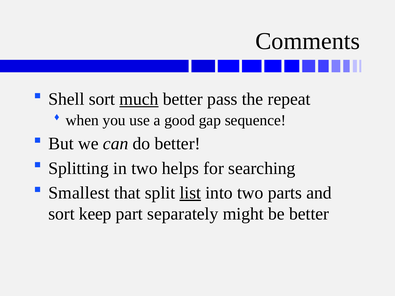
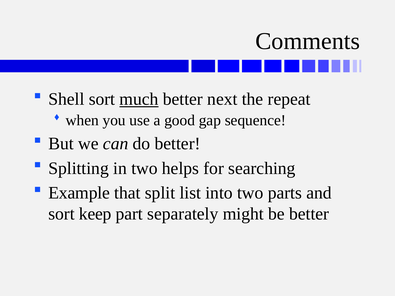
pass: pass -> next
Smallest: Smallest -> Example
list underline: present -> none
